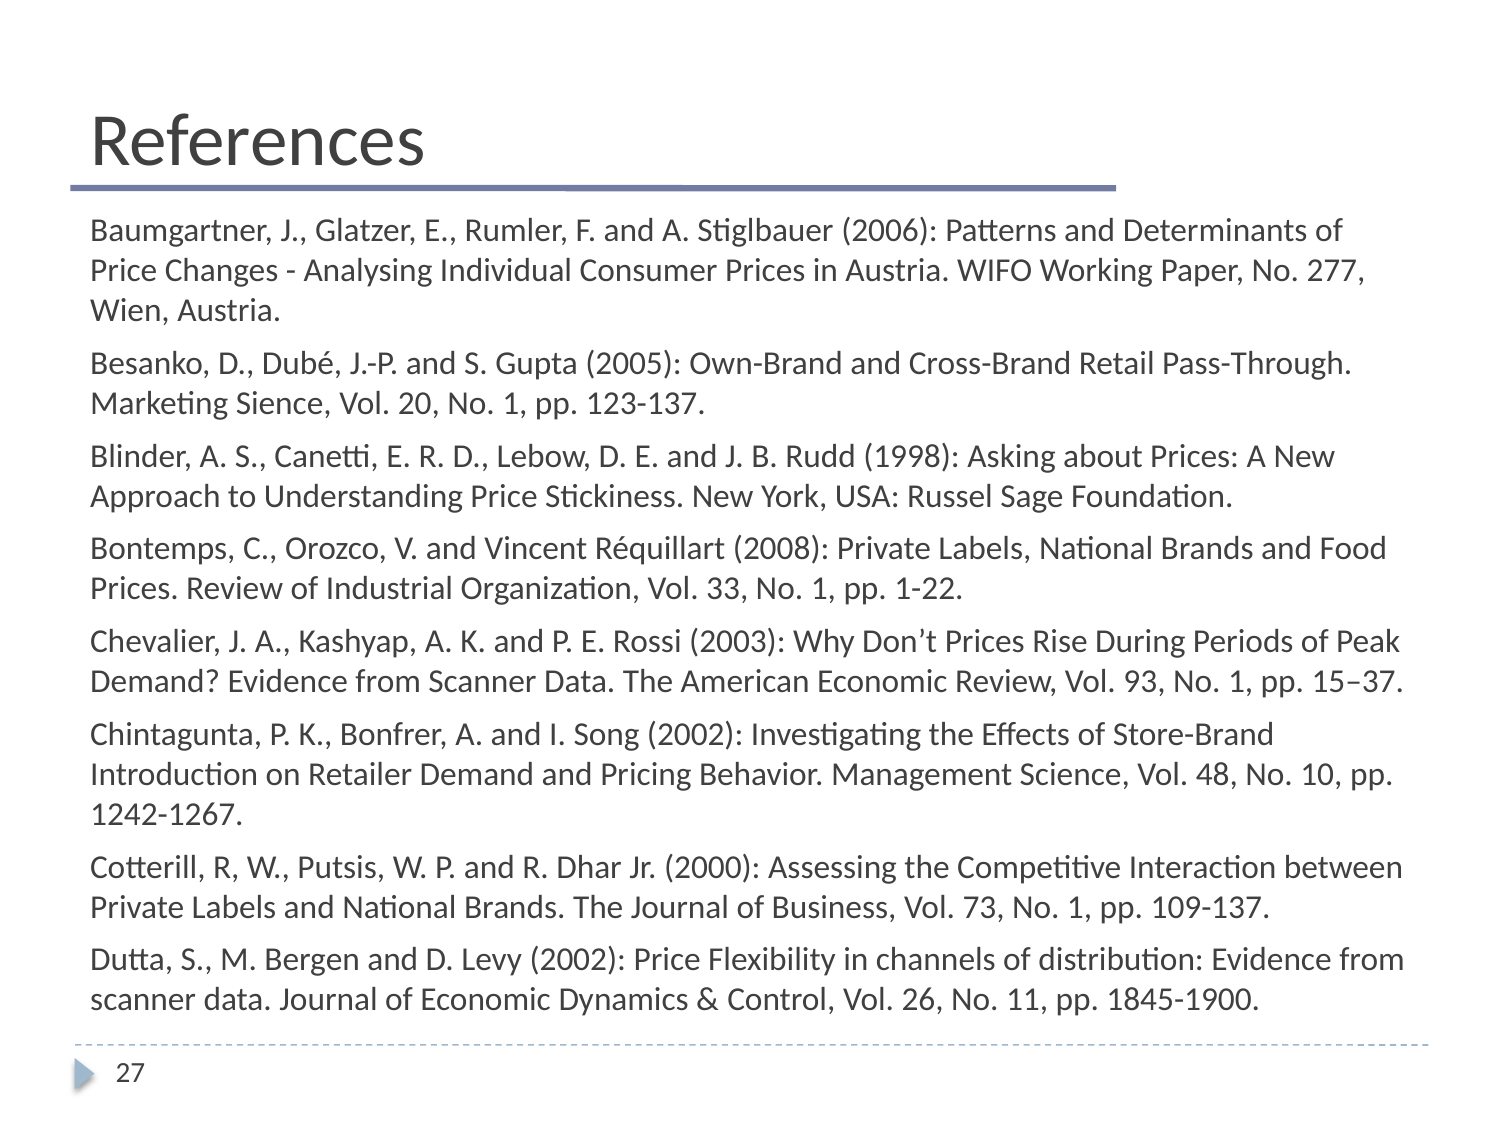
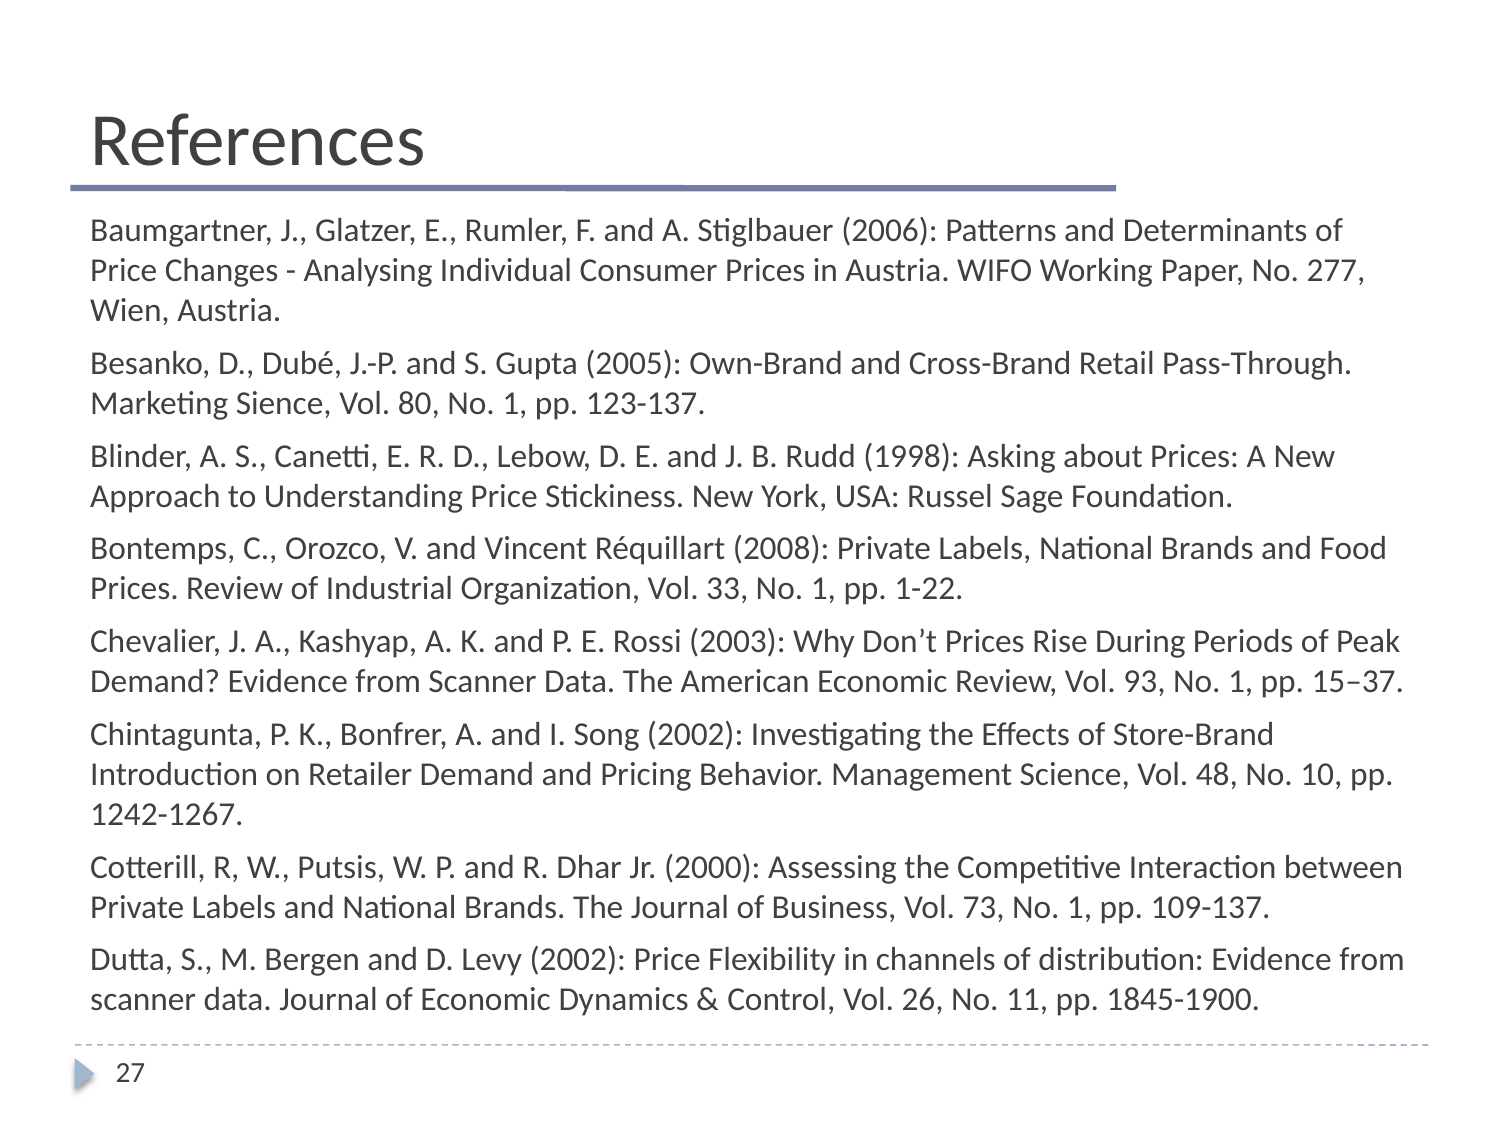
20: 20 -> 80
